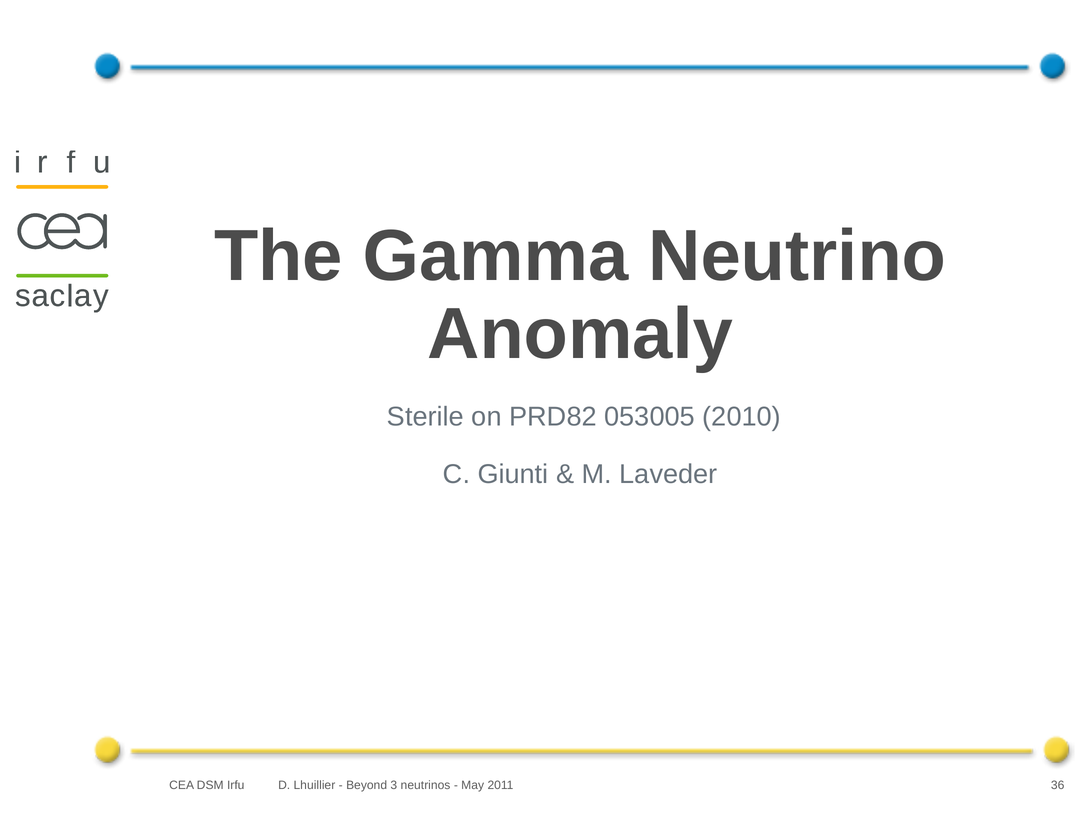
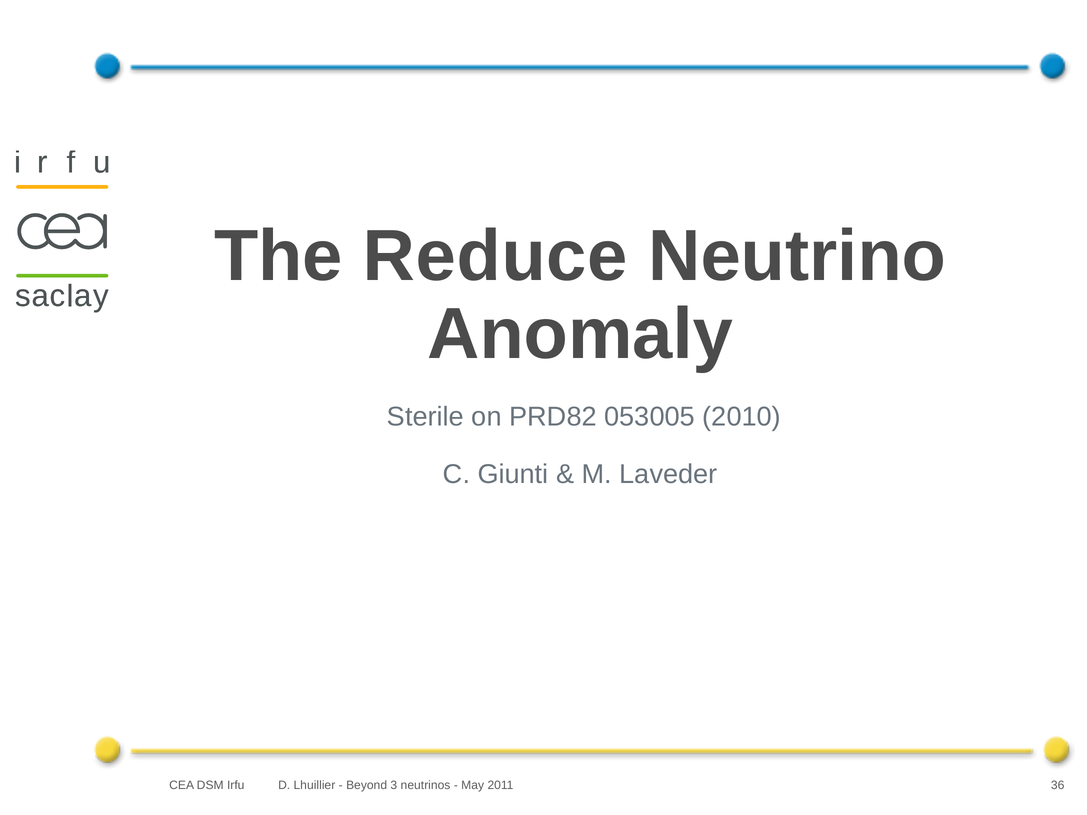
Gamma: Gamma -> Reduce
